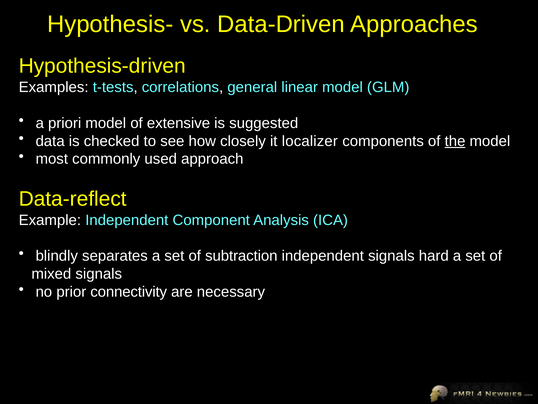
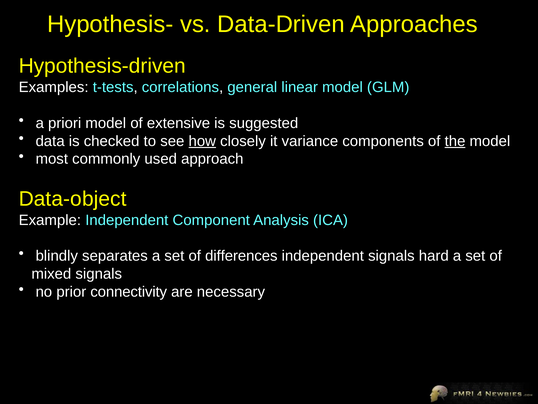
how underline: none -> present
localizer: localizer -> variance
Data-reflect: Data-reflect -> Data-object
subtraction: subtraction -> differences
